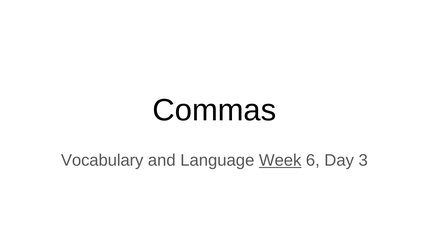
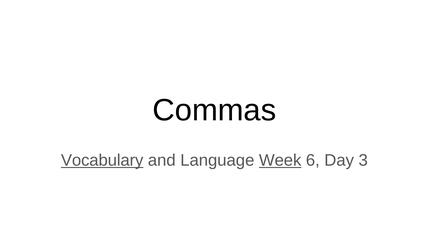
Vocabulary underline: none -> present
